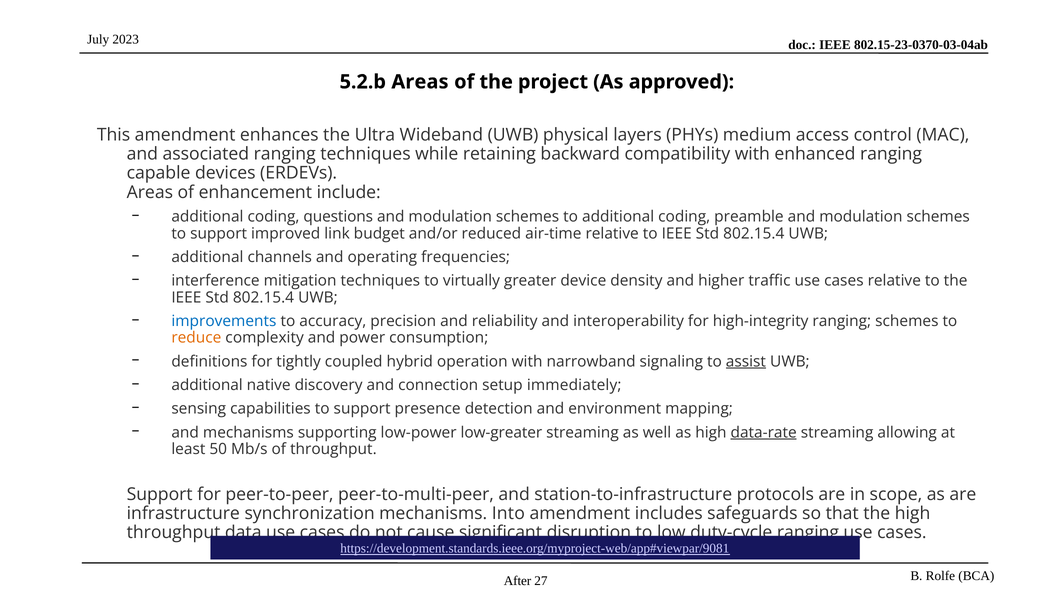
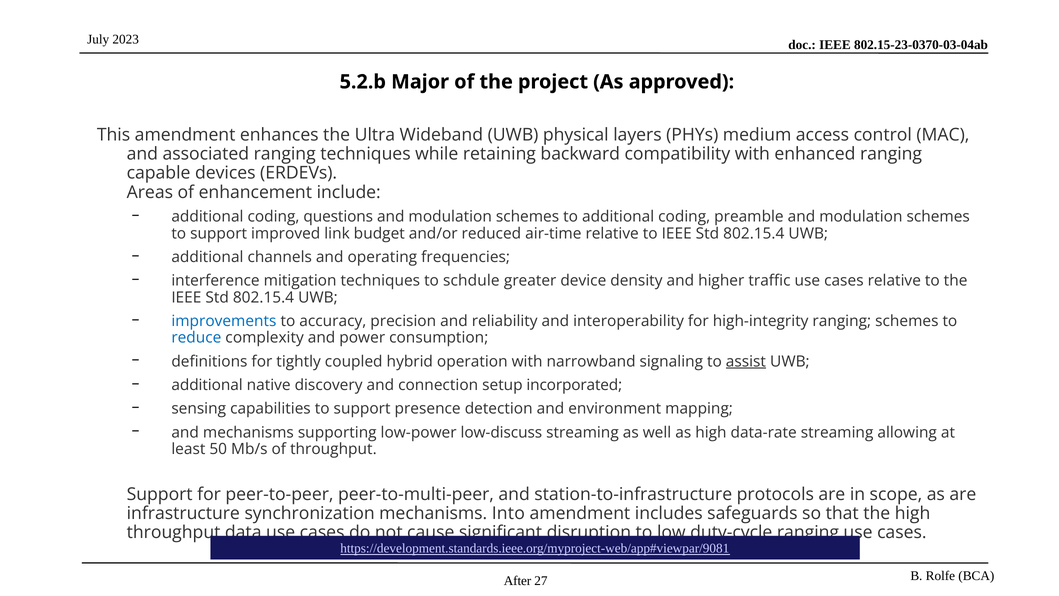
5.2.b Areas: Areas -> Major
virtually: virtually -> schdule
reduce colour: orange -> blue
immediately: immediately -> incorporated
low-greater: low-greater -> low-discuss
data-rate underline: present -> none
